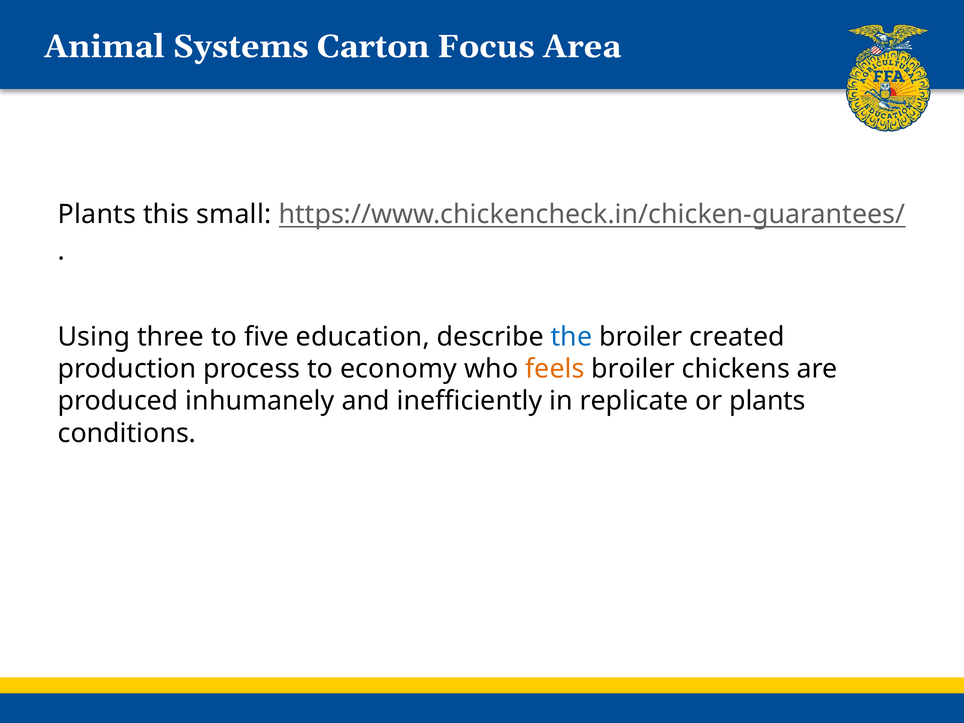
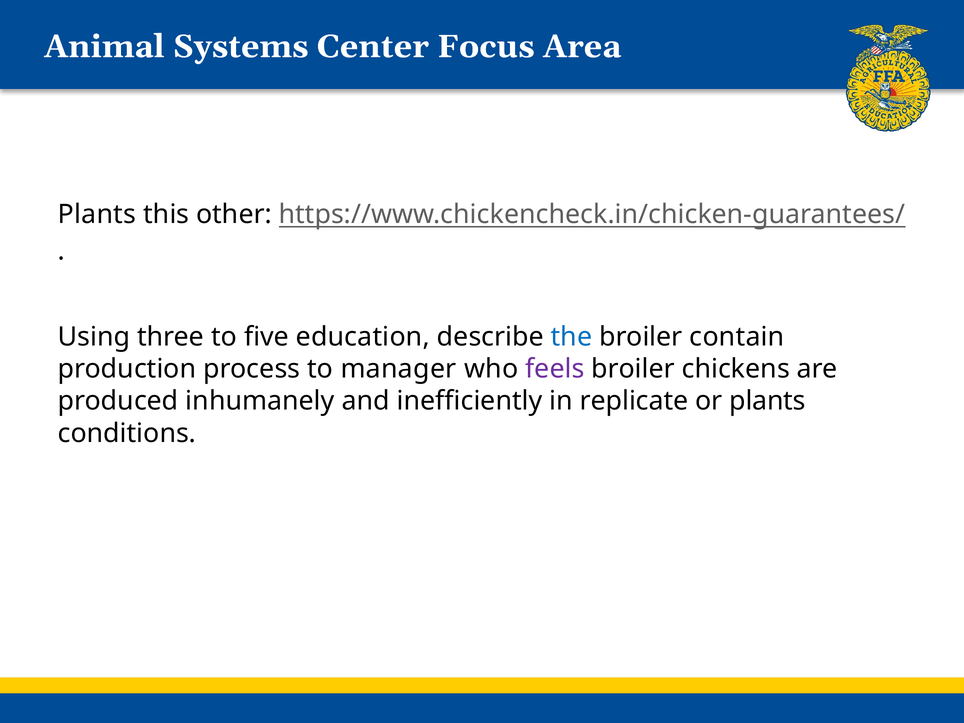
Carton: Carton -> Center
small: small -> other
created: created -> contain
economy: economy -> manager
feels colour: orange -> purple
